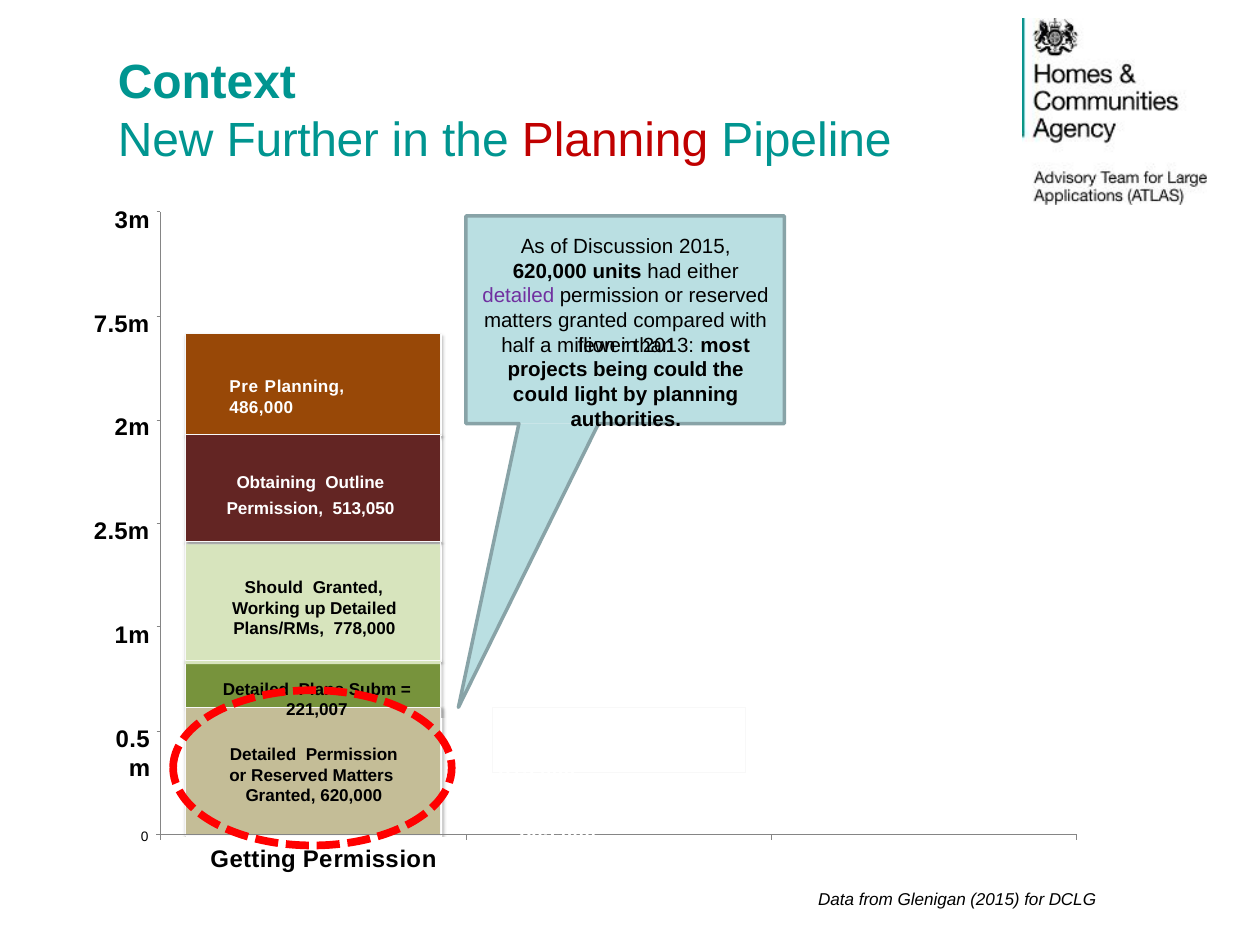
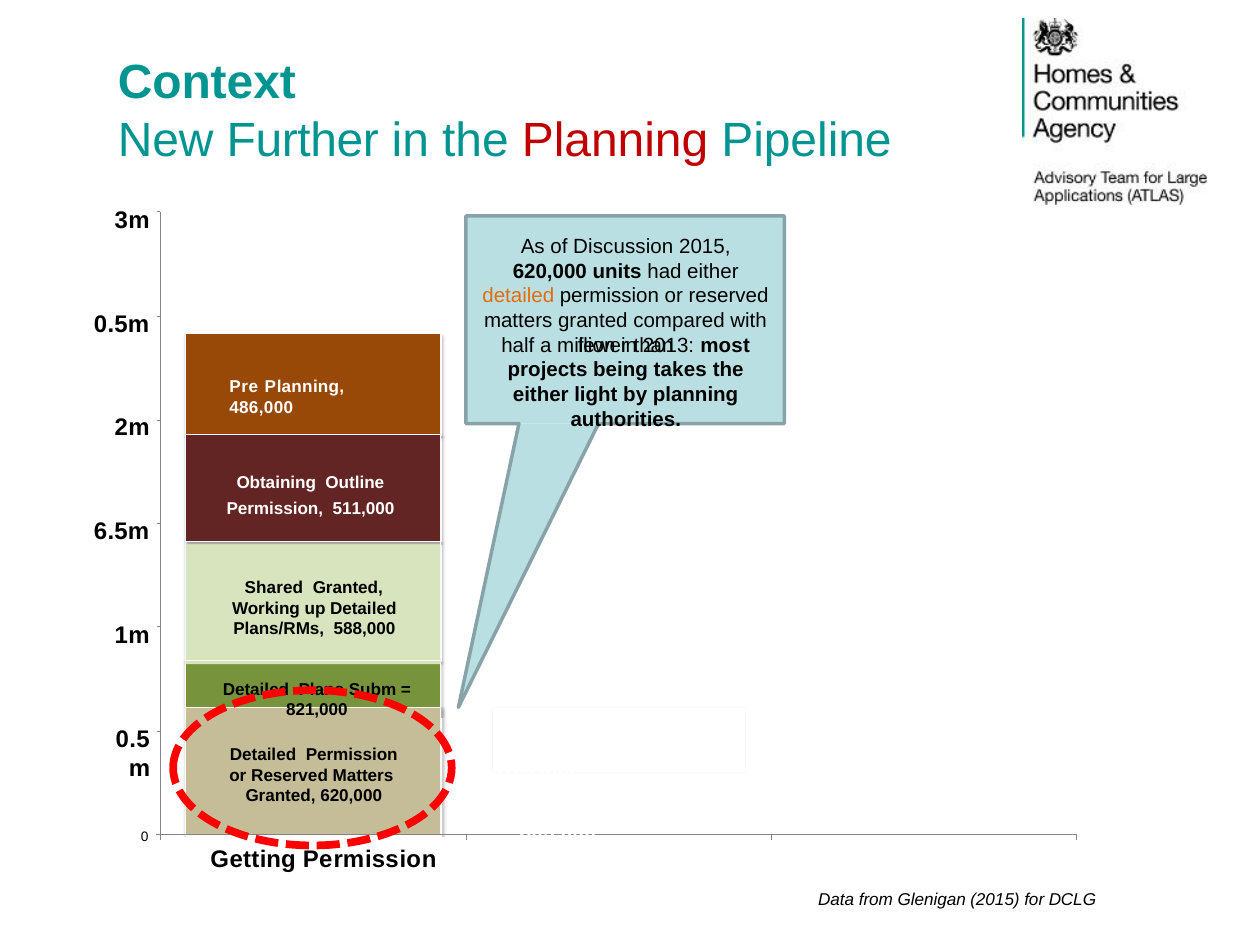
detailed at (518, 296) colour: purple -> orange
7.5m: 7.5m -> 0.5m
being could: could -> takes
could at (541, 395): could -> either
513,050: 513,050 -> 511,000
2.5m: 2.5m -> 6.5m
Should: Should -> Shared
778,000: 778,000 -> 588,000
221,007: 221,007 -> 821,000
